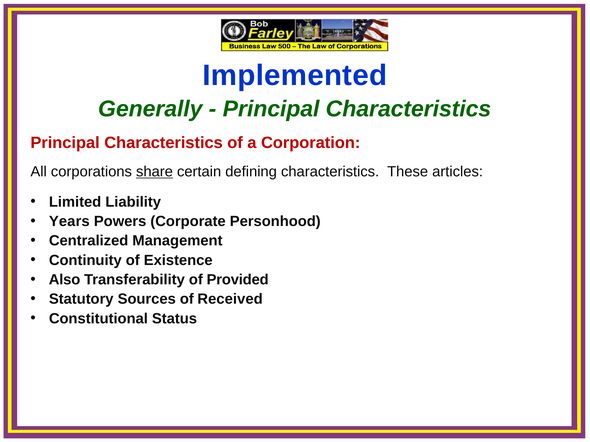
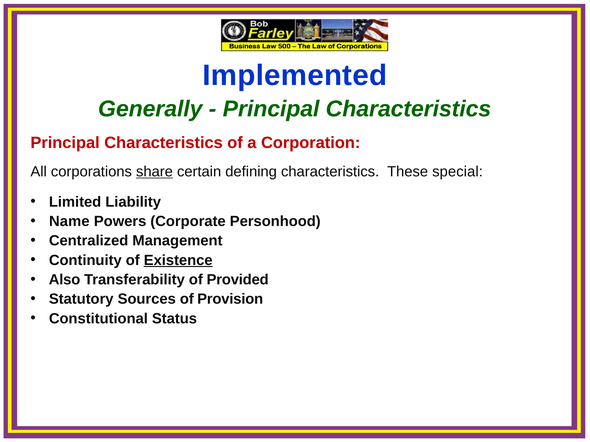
articles: articles -> special
Years: Years -> Name
Existence underline: none -> present
Received: Received -> Provision
